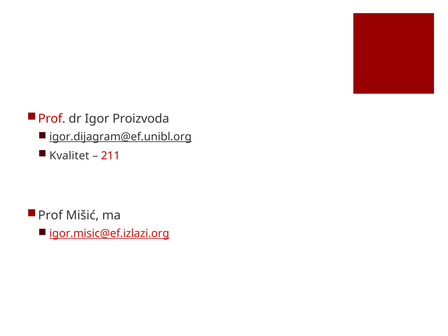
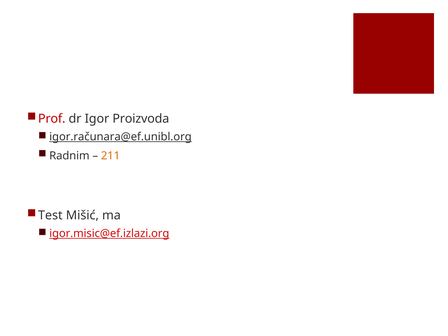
igor.dijagram@ef.unibl.org: igor.dijagram@ef.unibl.org -> igor.računara@ef.unibl.org
Kvalitet: Kvalitet -> Radnim
211 colour: red -> orange
Prof at (50, 215): Prof -> Test
